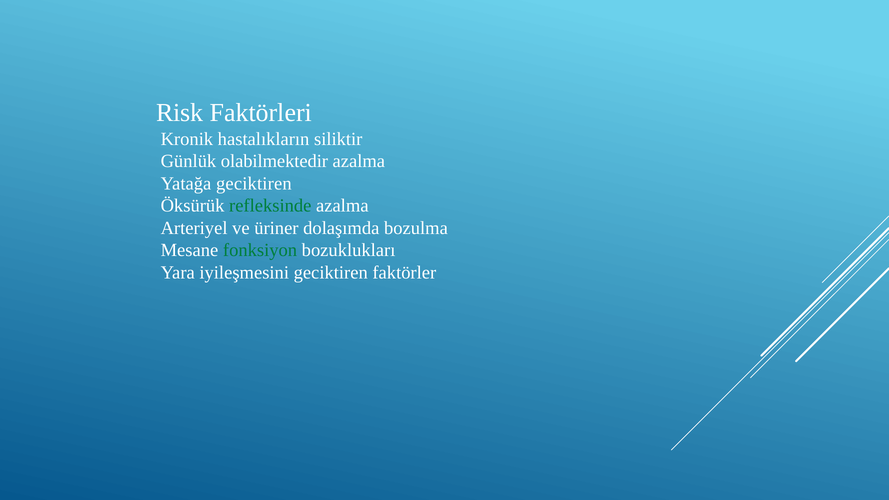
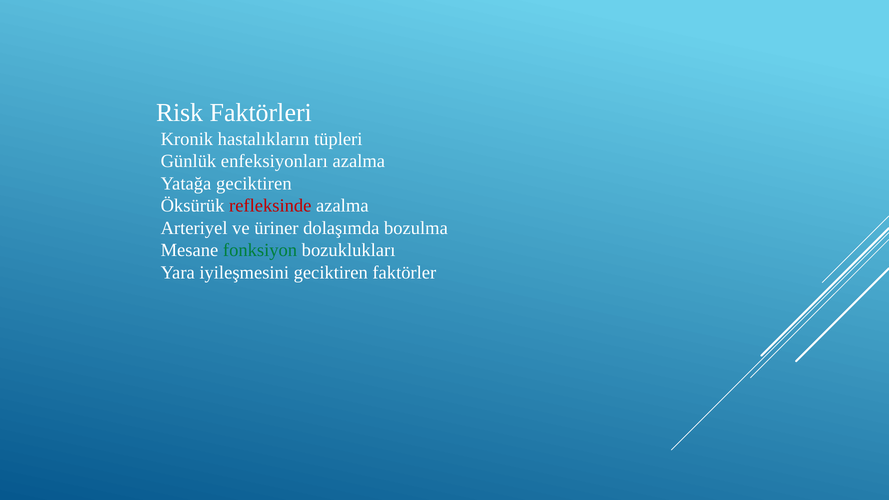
siliktir: siliktir -> tüpleri
olabilmektedir: olabilmektedir -> enfeksiyonları
refleksinde colour: green -> red
